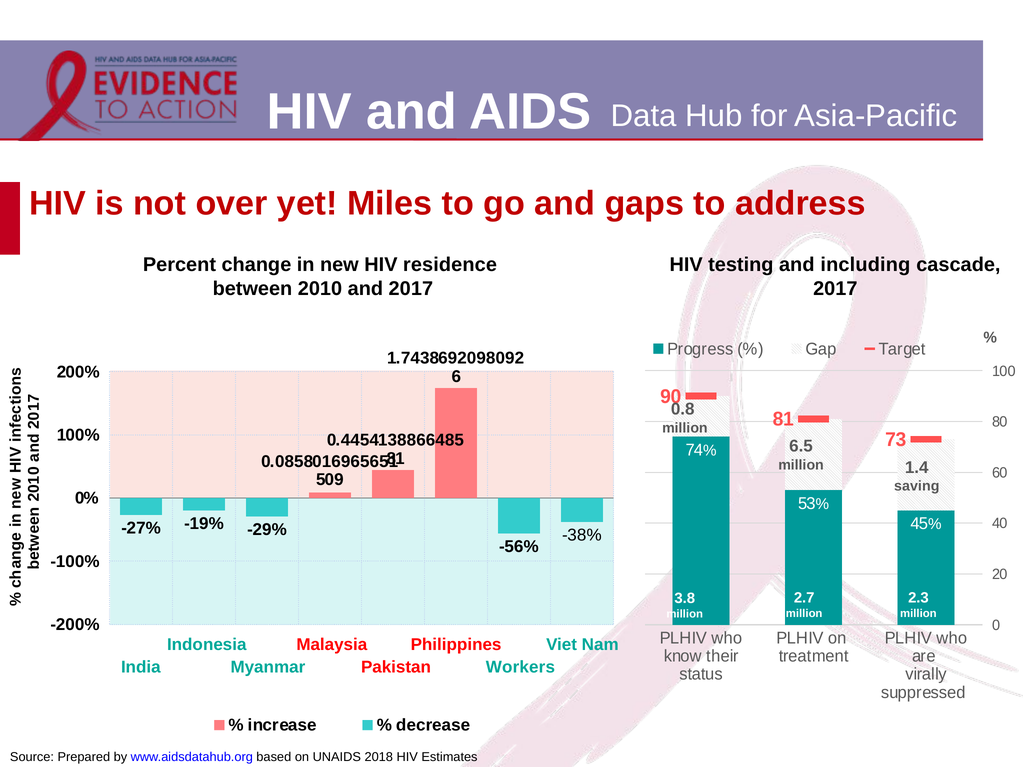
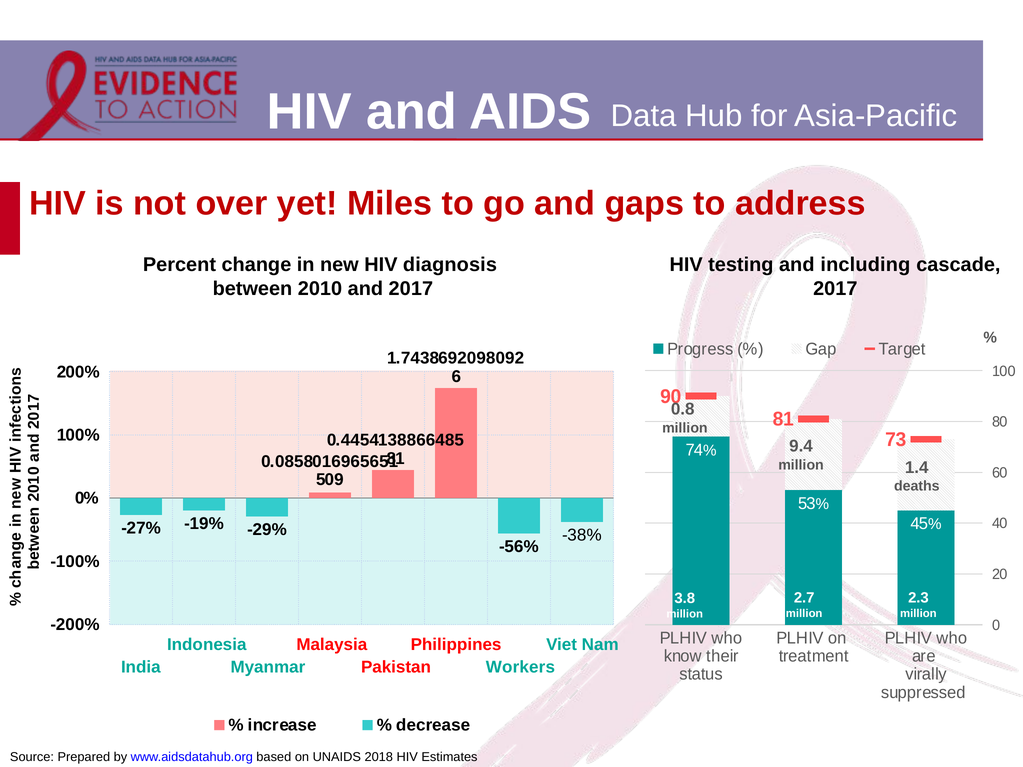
residence: residence -> diagnosis
6.5: 6.5 -> 9.4
saving: saving -> deaths
